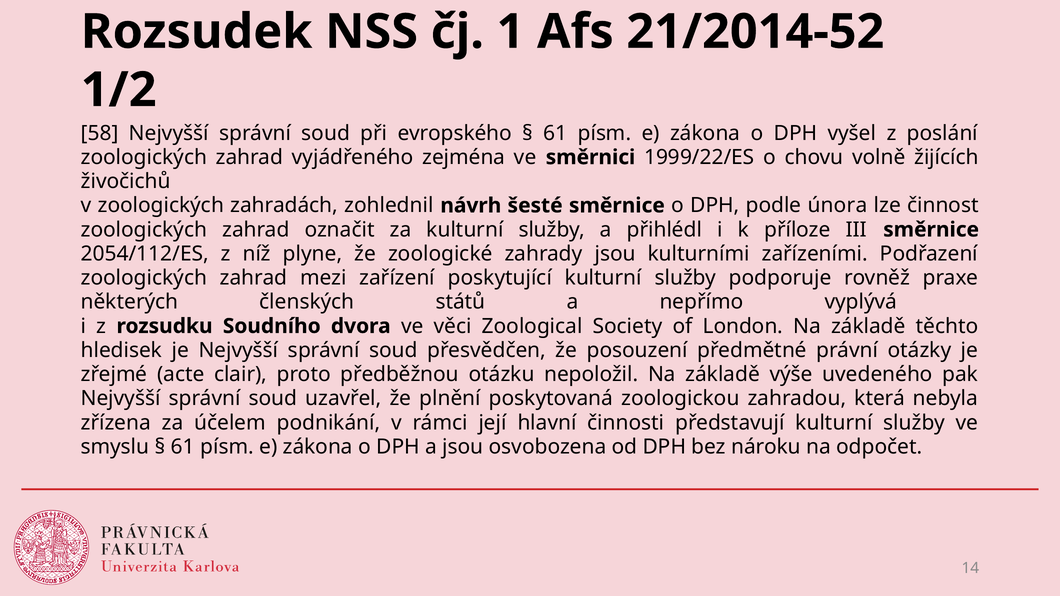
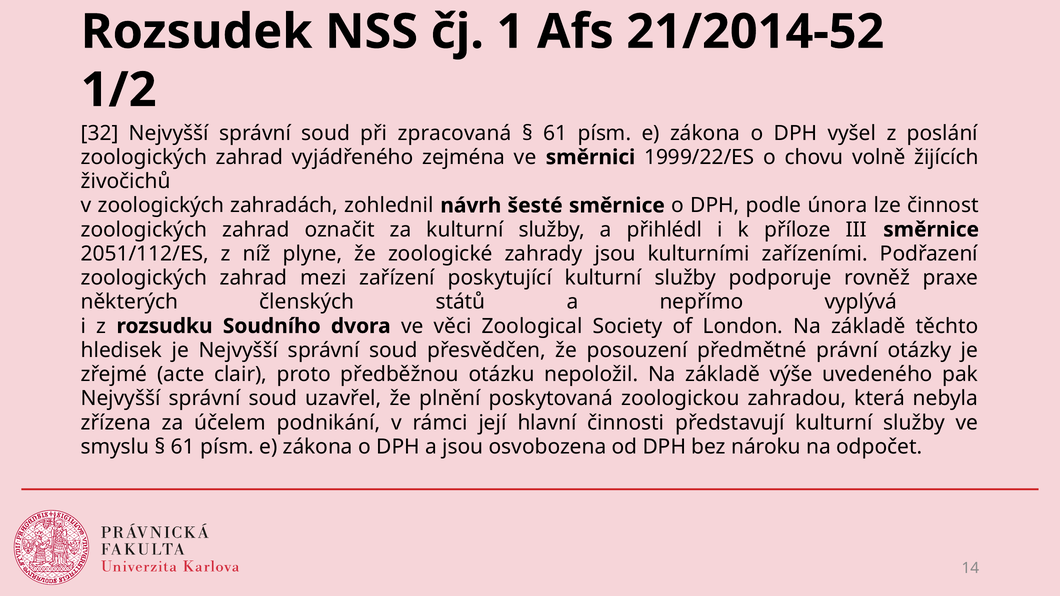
58: 58 -> 32
evropského: evropského -> zpracovaná
2054/112/ES: 2054/112/ES -> 2051/112/ES
